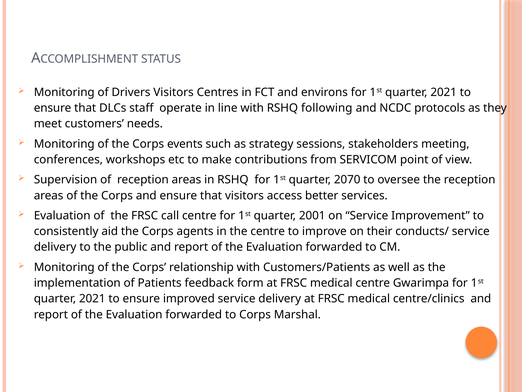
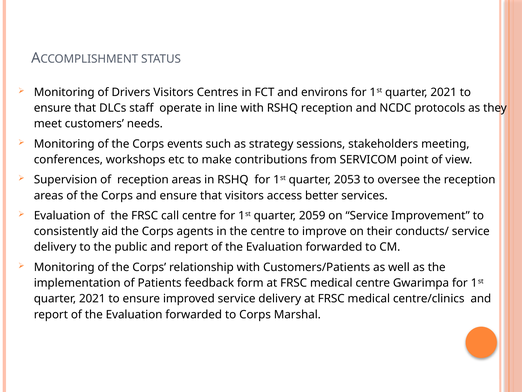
RSHQ following: following -> reception
2070: 2070 -> 2053
2001: 2001 -> 2059
